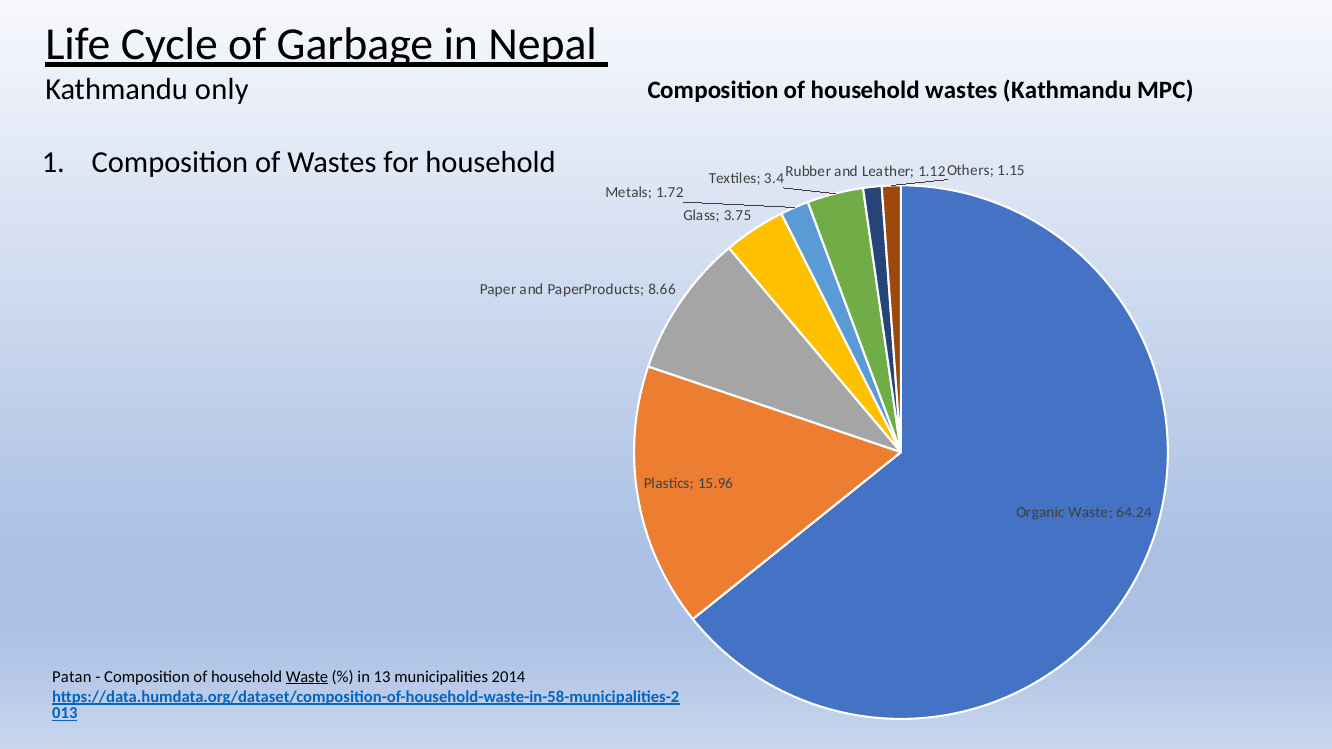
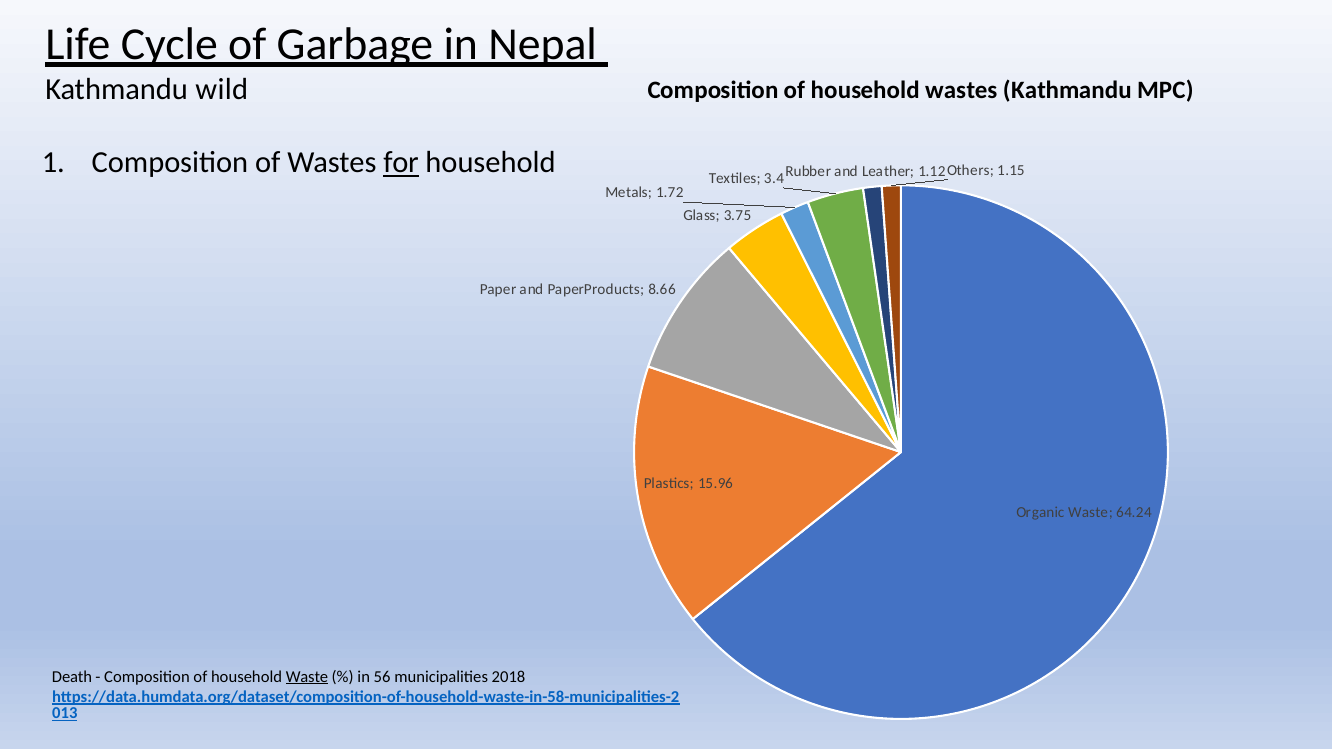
only: only -> wild
for underline: none -> present
Patan: Patan -> Death
13: 13 -> 56
2014: 2014 -> 2018
